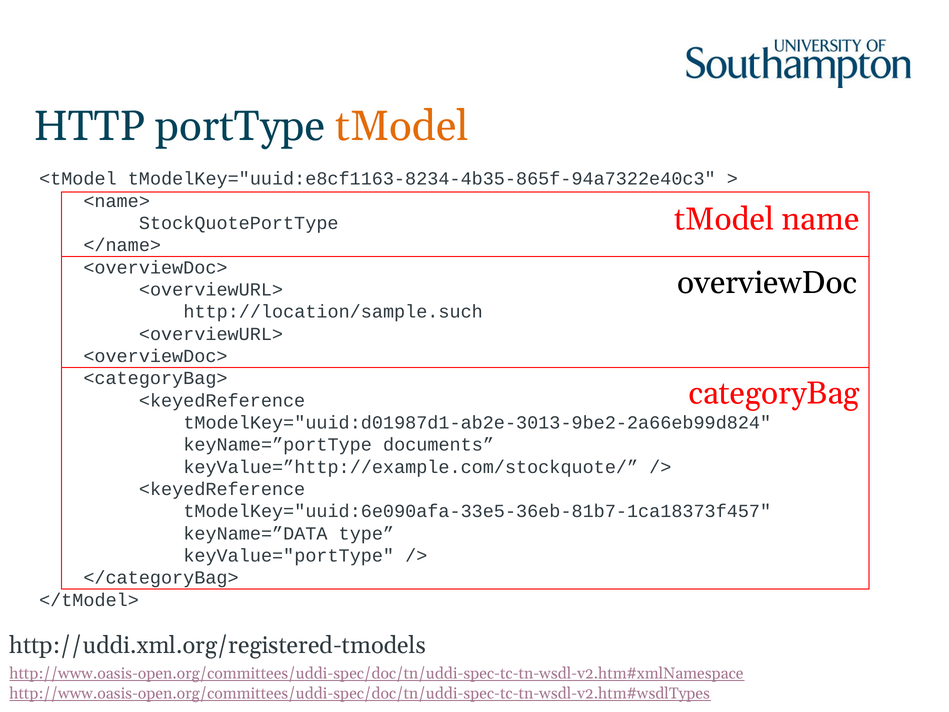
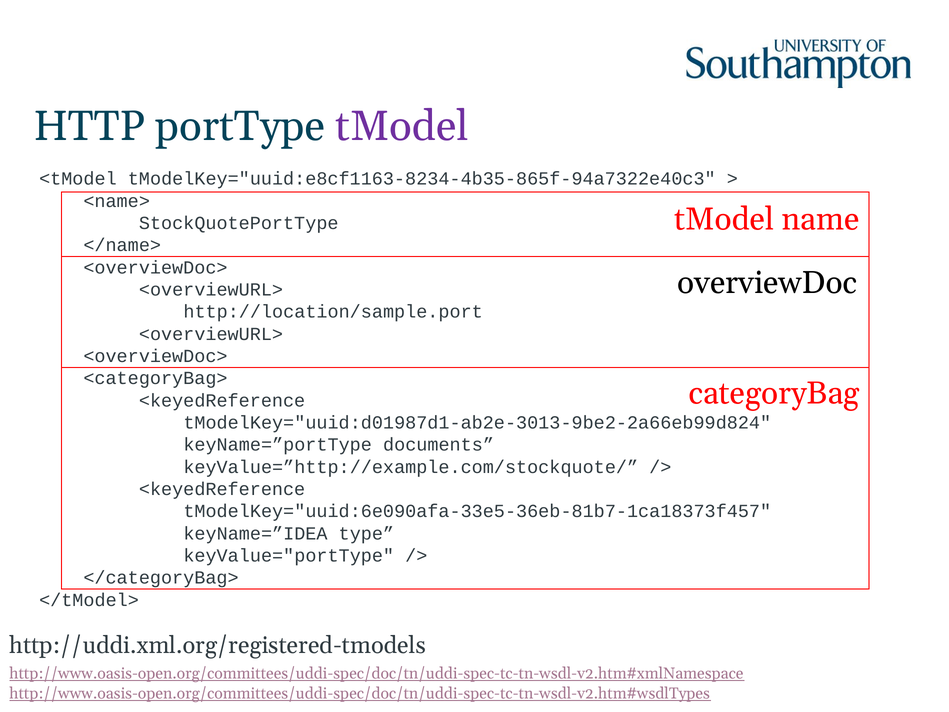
tModel at (402, 126) colour: orange -> purple
http://location/sample.such: http://location/sample.such -> http://location/sample.port
keyName=”DATA: keyName=”DATA -> keyName=”IDEA
